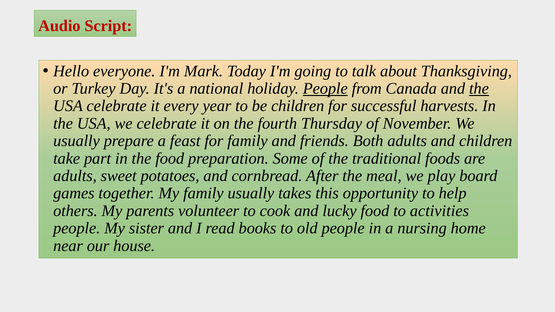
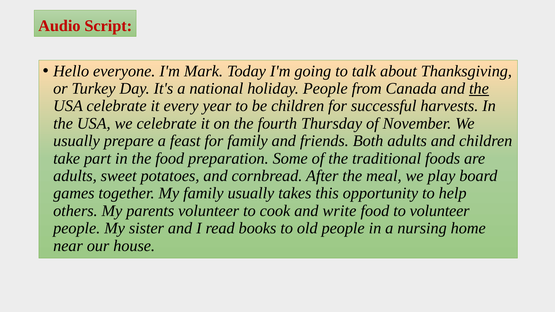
People at (325, 89) underline: present -> none
lucky: lucky -> write
to activities: activities -> volunteer
